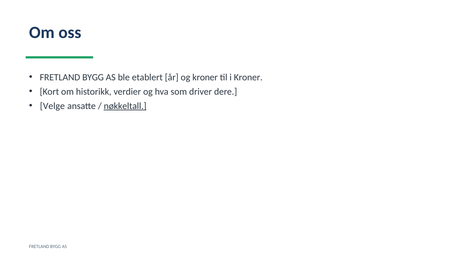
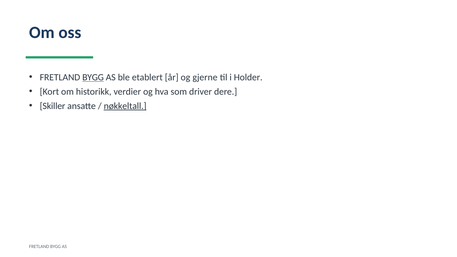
BYGG at (93, 77) underline: none -> present
og kroner: kroner -> gjerne
i Kroner: Kroner -> Holder
Velge: Velge -> Skiller
